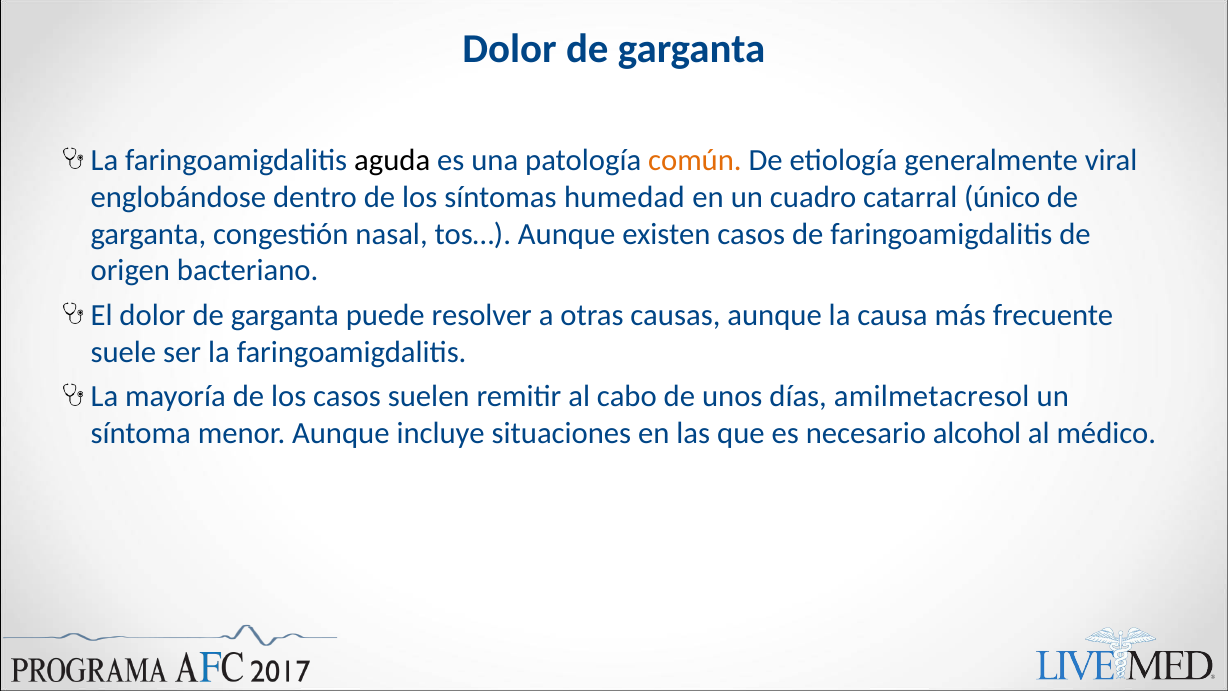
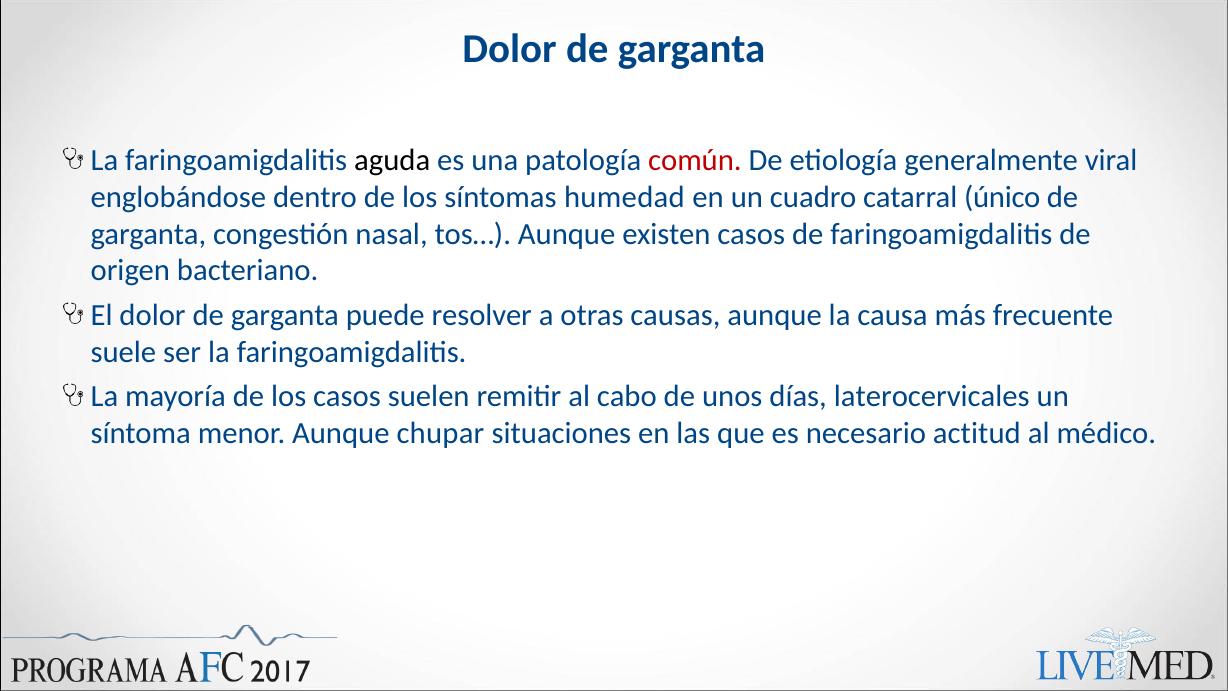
común colour: orange -> red
amilmetacresol: amilmetacresol -> laterocervicales
incluye: incluye -> chupar
alcohol: alcohol -> actitud
